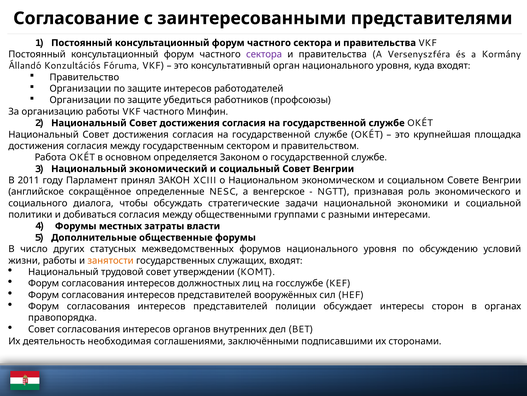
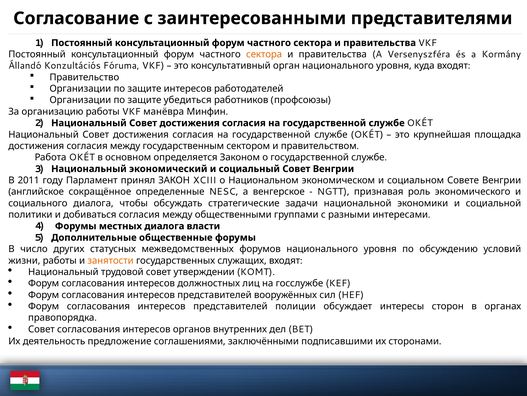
сектора at (264, 54) colour: purple -> orange
VKF частного: частного -> манёвра
местных затраты: затраты -> диалога
необходимая: необходимая -> предложение
